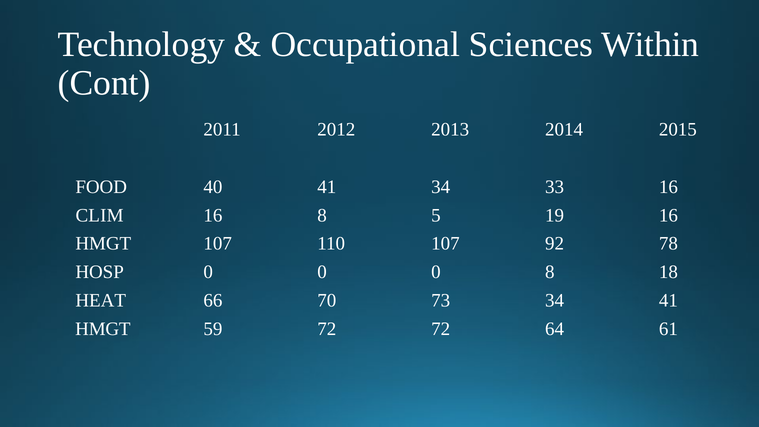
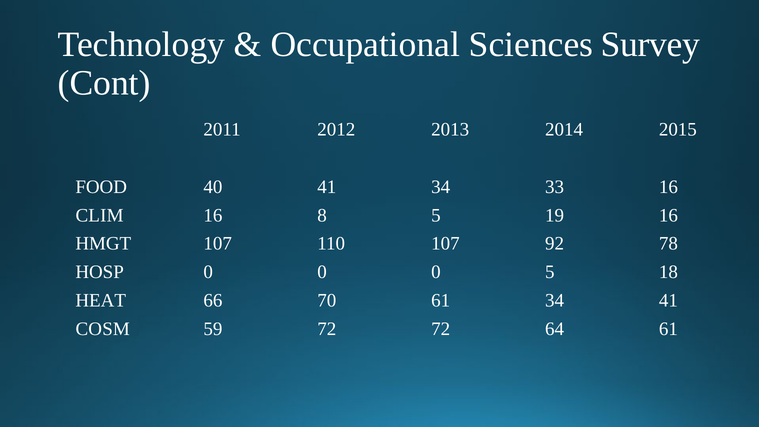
Within: Within -> Survey
0 8: 8 -> 5
70 73: 73 -> 61
HMGT at (103, 329): HMGT -> COSM
